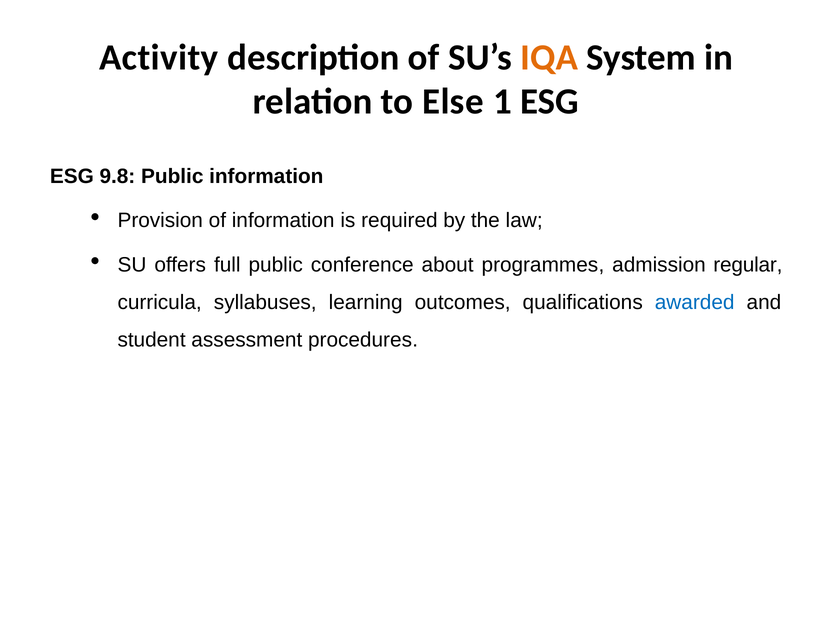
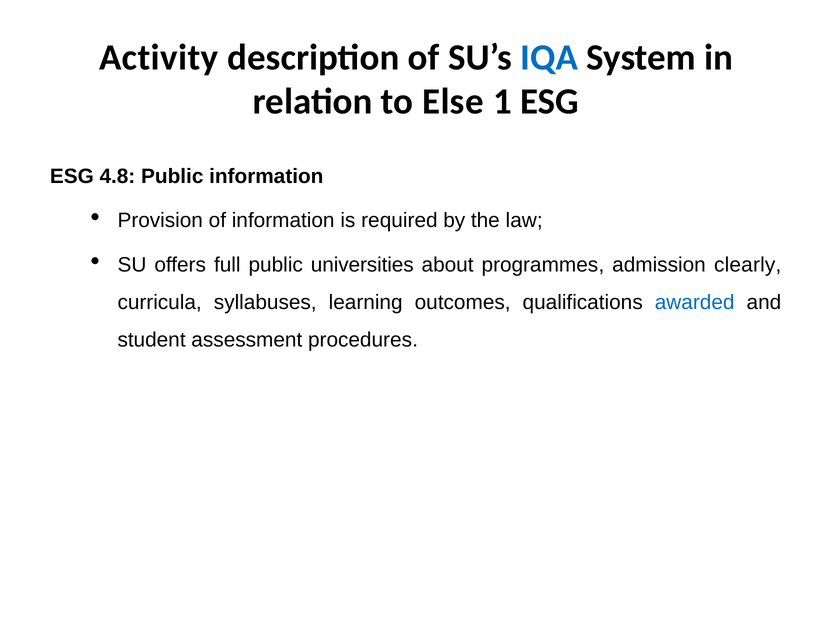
IQA colour: orange -> blue
9.8: 9.8 -> 4.8
conference: conference -> universities
regular: regular -> clearly
